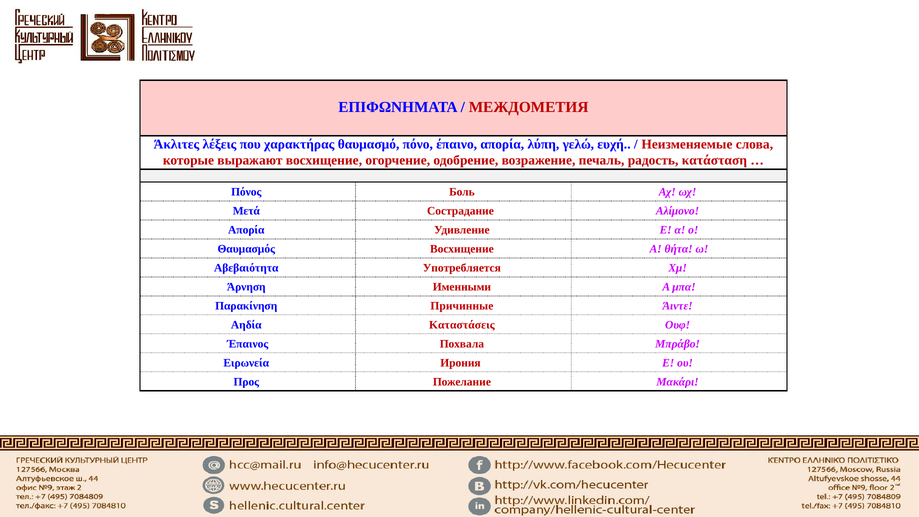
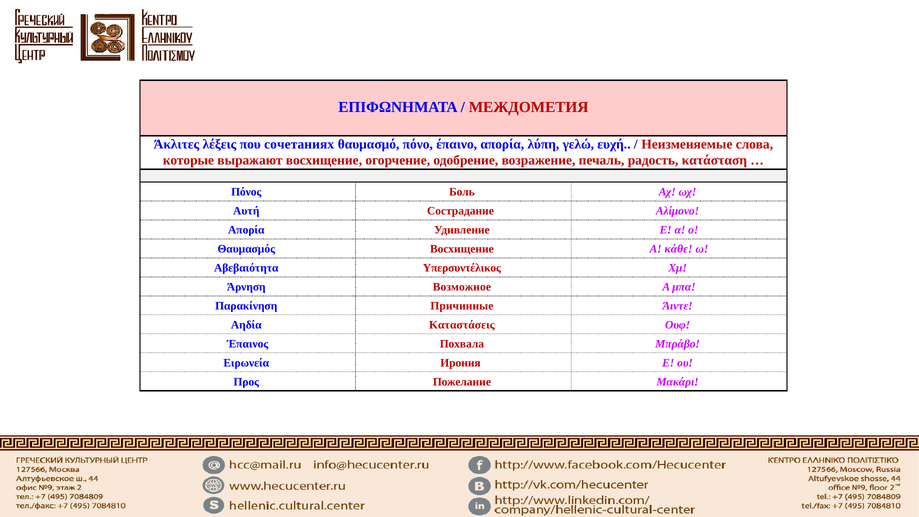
χαρακτήρας: χαρακτήρας -> сочетаниях
Μετά: Μετά -> Αυτή
θήτα: θήτα -> κάθε
Употребляется: Употребляется -> Υπερσυντέλικος
Именными: Именными -> Возможное
